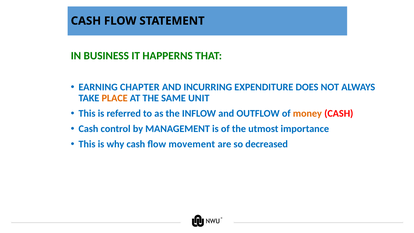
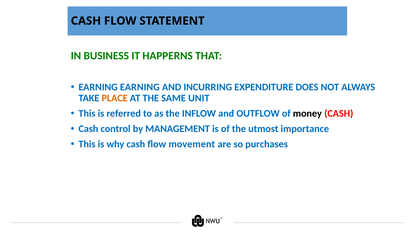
EARNING CHAPTER: CHAPTER -> EARNING
money colour: orange -> black
decreased: decreased -> purchases
